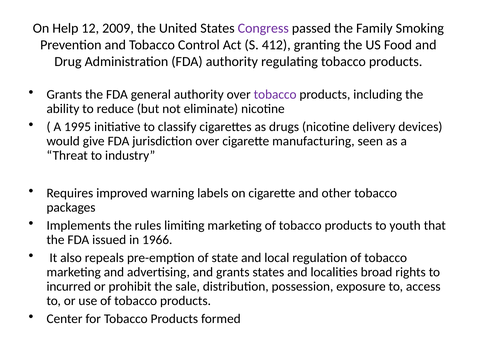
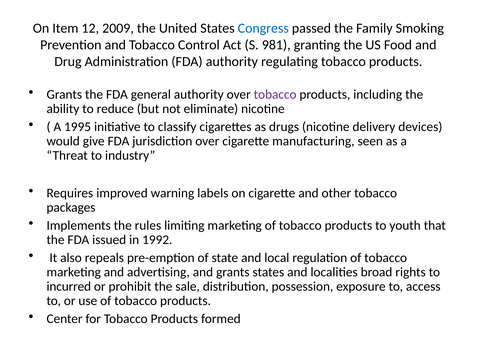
Help: Help -> Item
Congress colour: purple -> blue
412: 412 -> 981
1966: 1966 -> 1992
